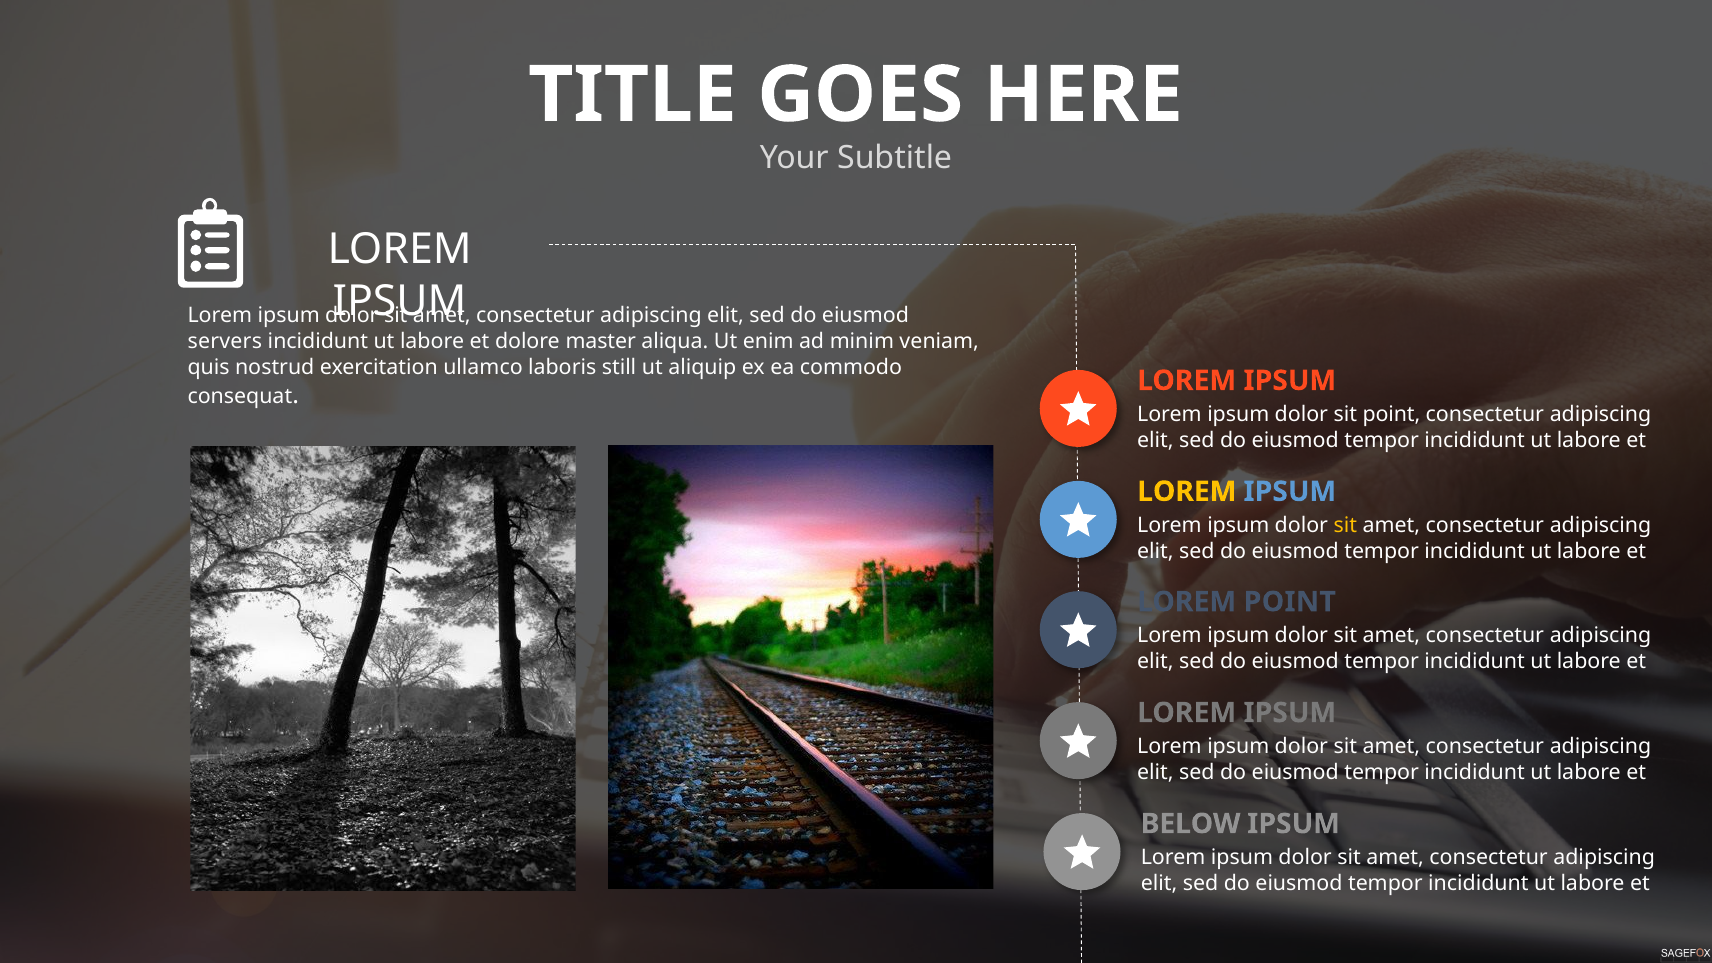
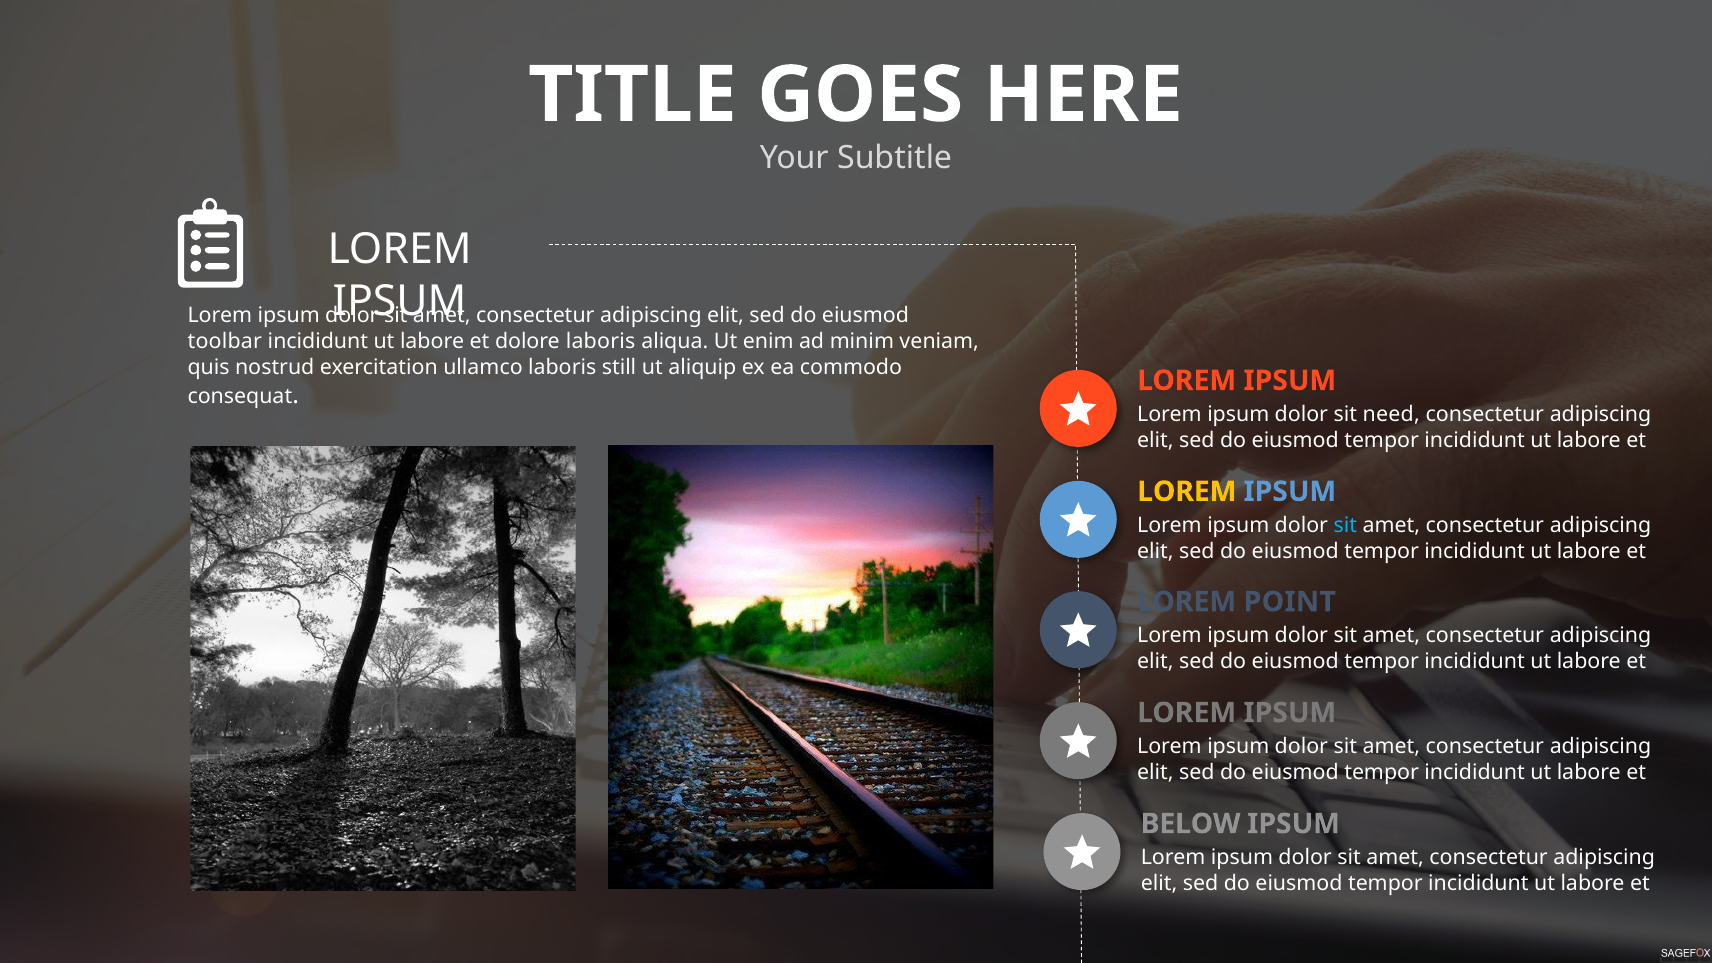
servers: servers -> toolbar
dolore master: master -> laboris
sit point: point -> need
sit at (1345, 525) colour: yellow -> light blue
